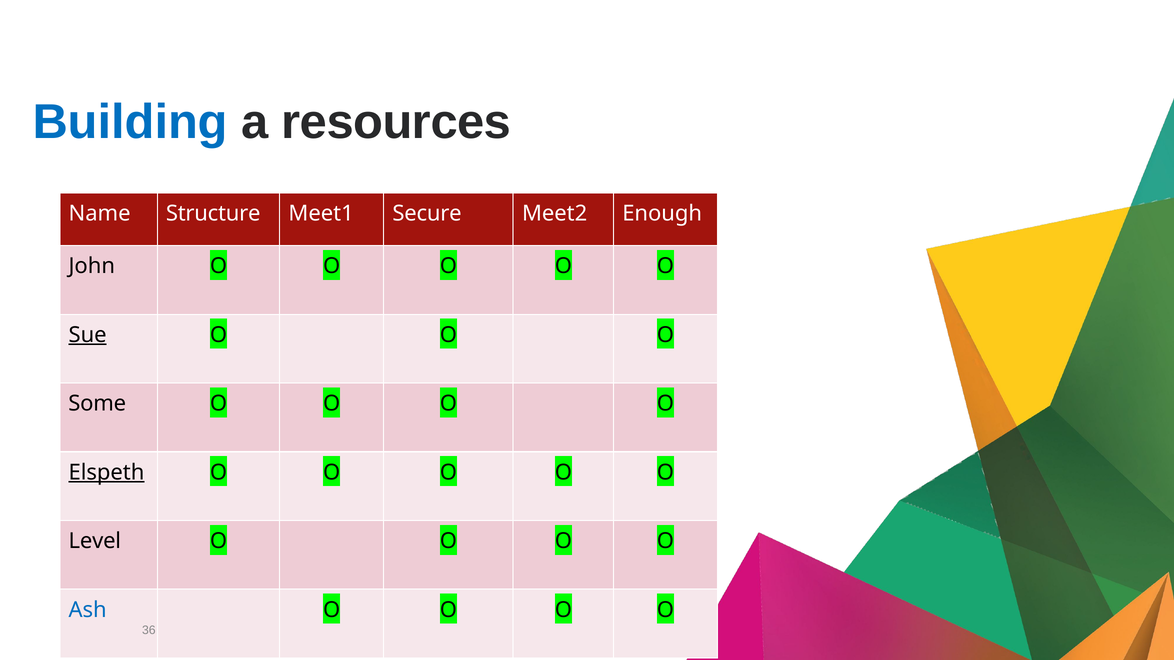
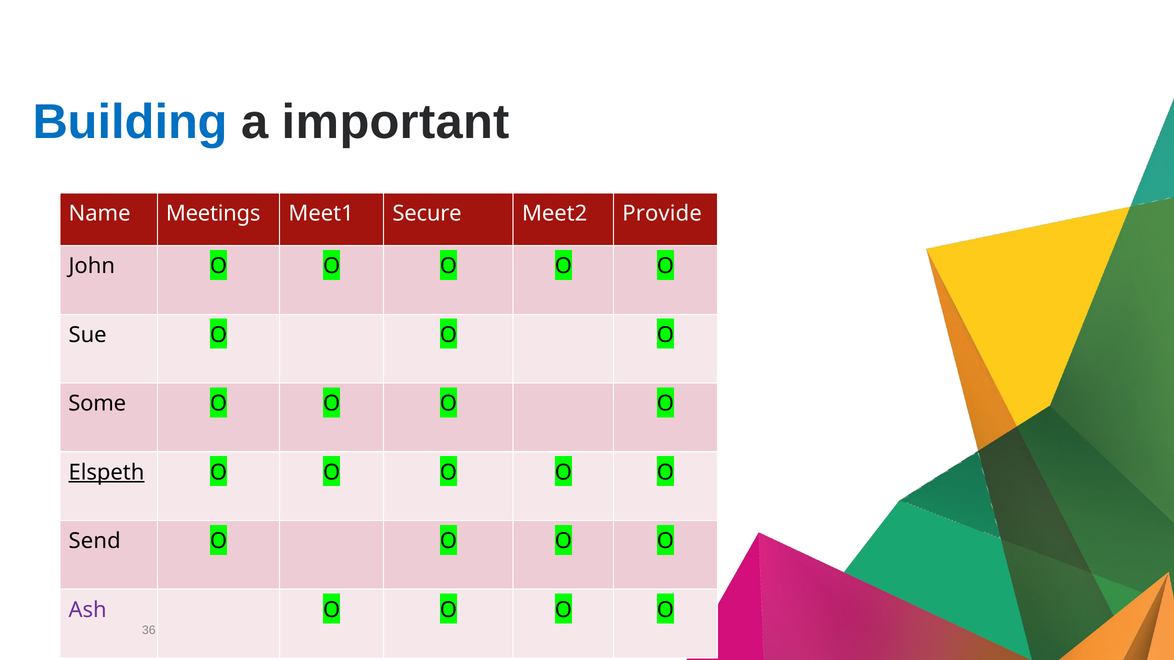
resources: resources -> important
Structure: Structure -> Meetings
Enough: Enough -> Provide
Sue underline: present -> none
Level: Level -> Send
Ash colour: blue -> purple
